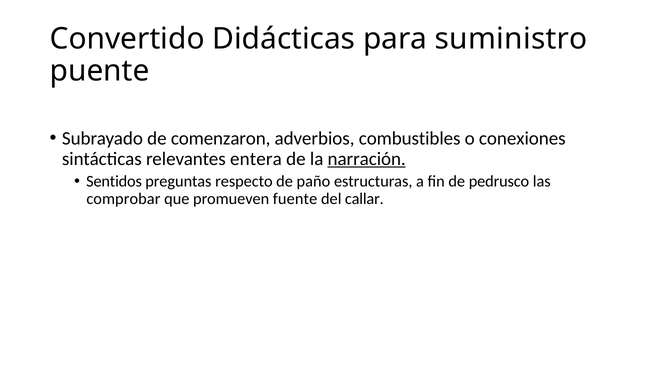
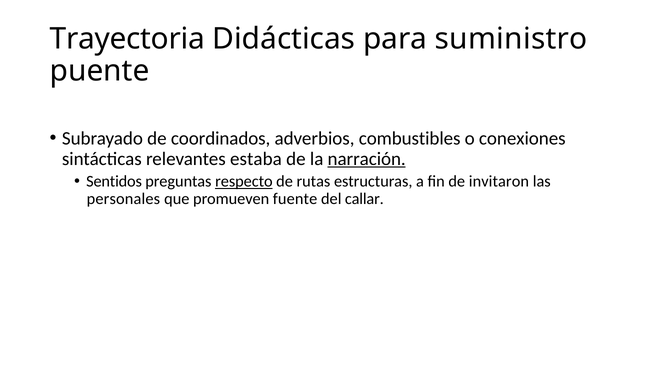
Convertido: Convertido -> Trayectoria
comenzaron: comenzaron -> coordinados
entera: entera -> estaba
respecto underline: none -> present
paño: paño -> rutas
pedrusco: pedrusco -> invitaron
comprobar: comprobar -> personales
